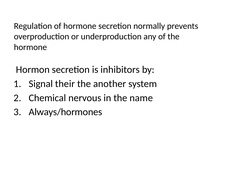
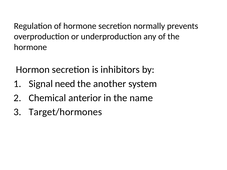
their: their -> need
nervous: nervous -> anterior
Always/hormones: Always/hormones -> Target/hormones
